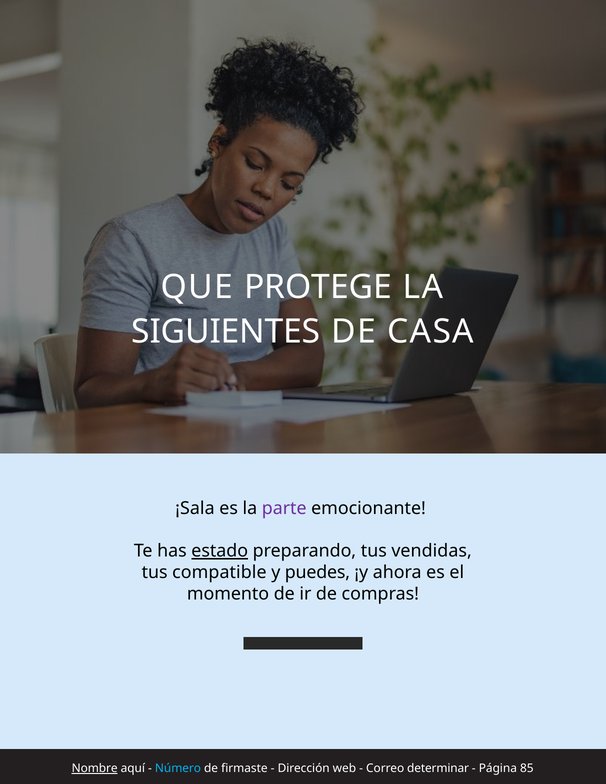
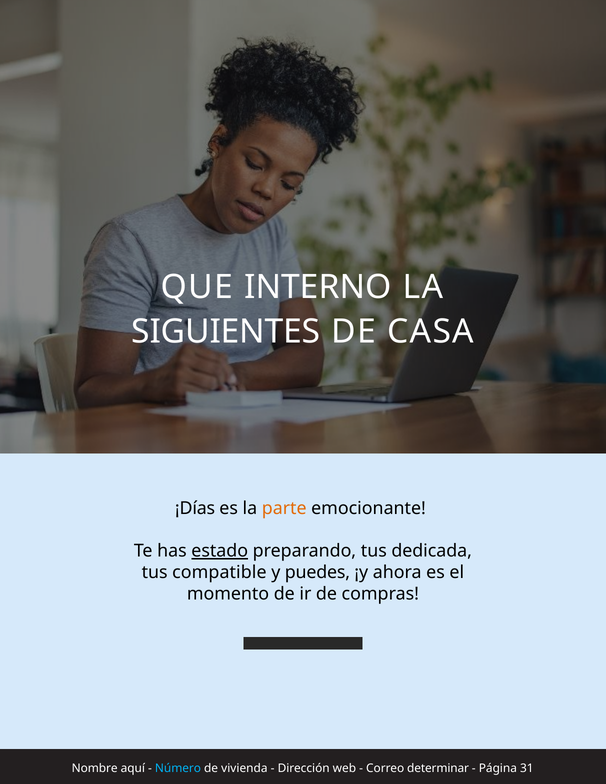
PROTEGE: PROTEGE -> INTERNO
¡Sala: ¡Sala -> ¡Días
parte colour: purple -> orange
vendidas: vendidas -> dedicada
Nombre underline: present -> none
firmaste: firmaste -> vivienda
85: 85 -> 31
